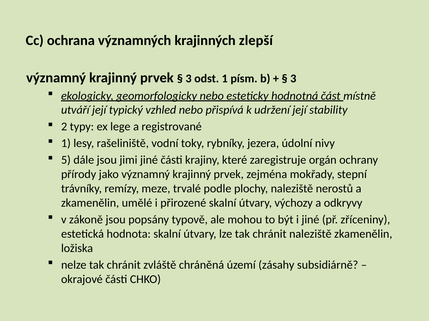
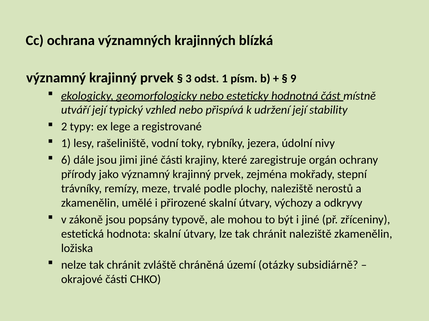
zlepší: zlepší -> blízká
3 at (293, 79): 3 -> 9
5: 5 -> 6
zásahy: zásahy -> otázky
